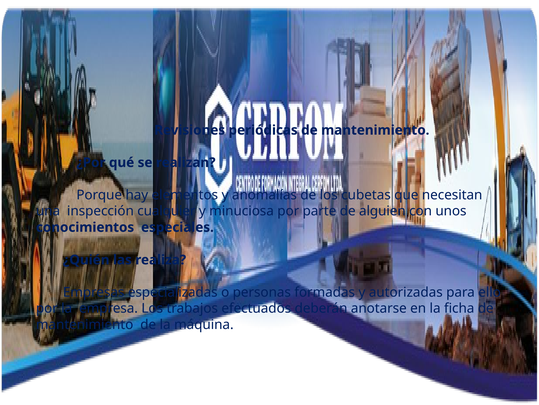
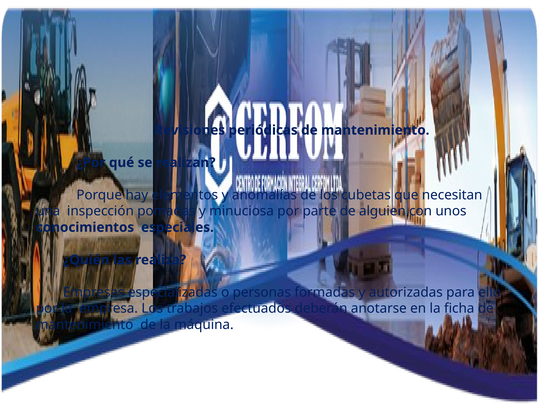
cualquier: cualquier -> pomadas
